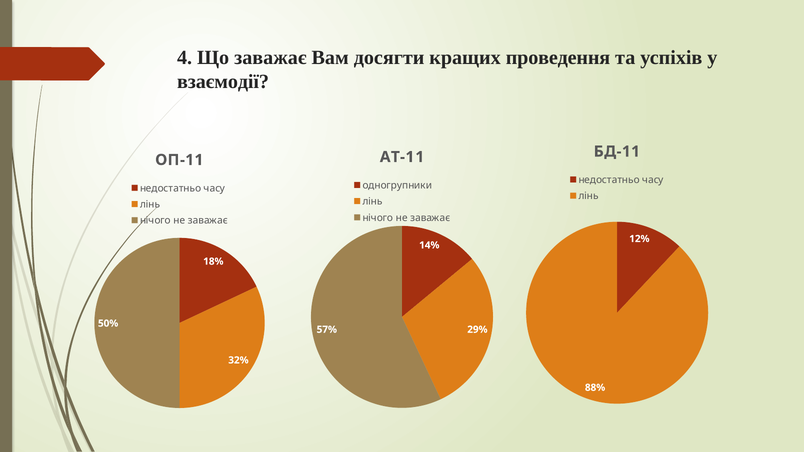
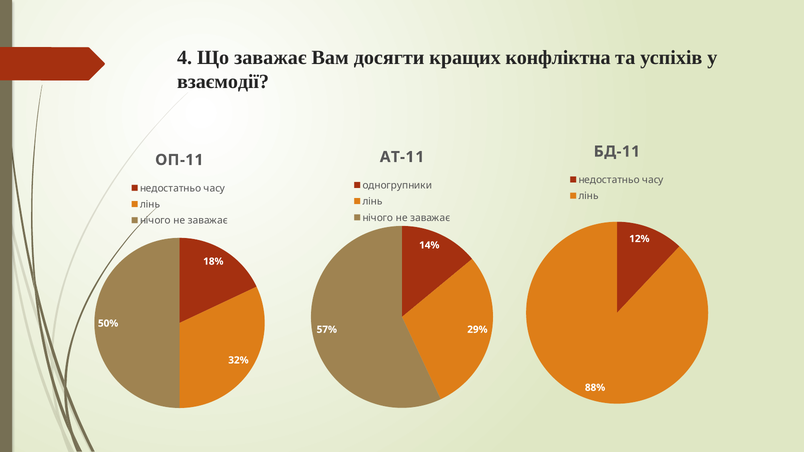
проведення: проведення -> конфліктна
